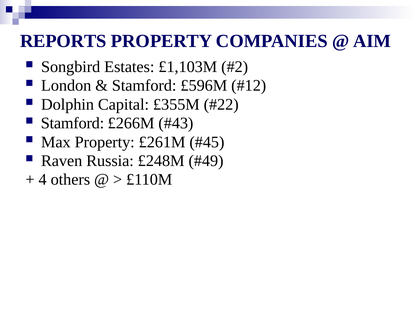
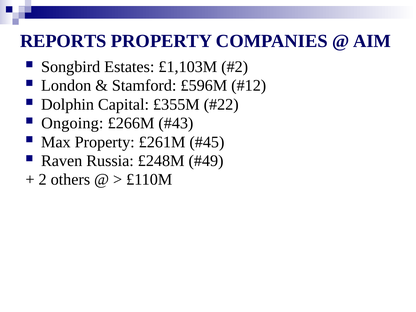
Stamford at (72, 123): Stamford -> Ongoing
4: 4 -> 2
